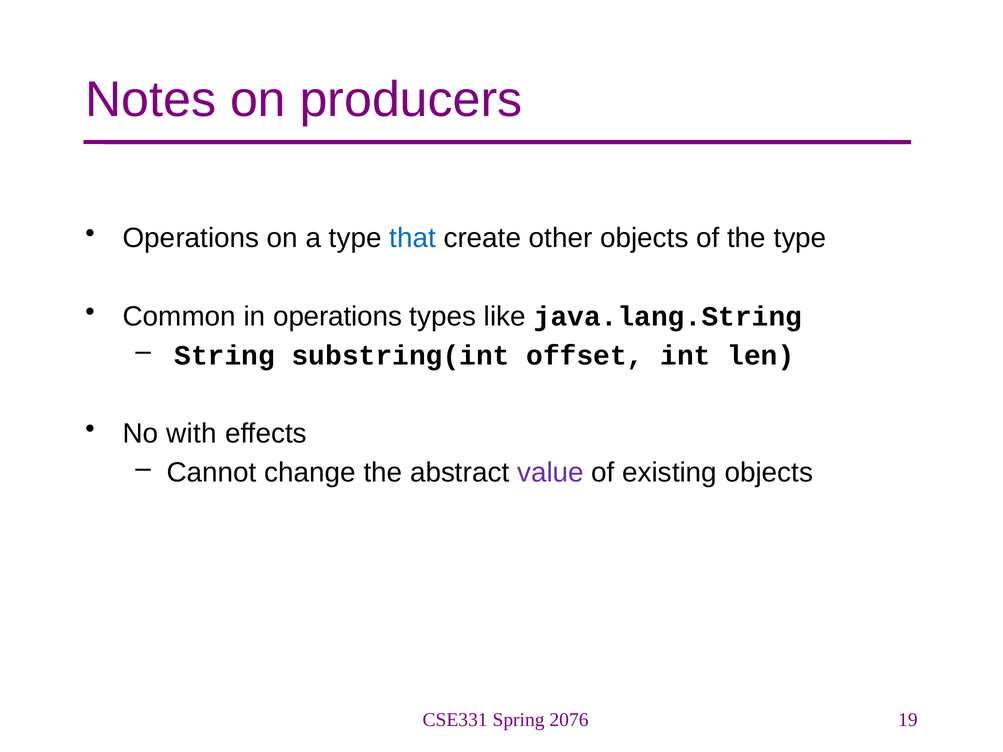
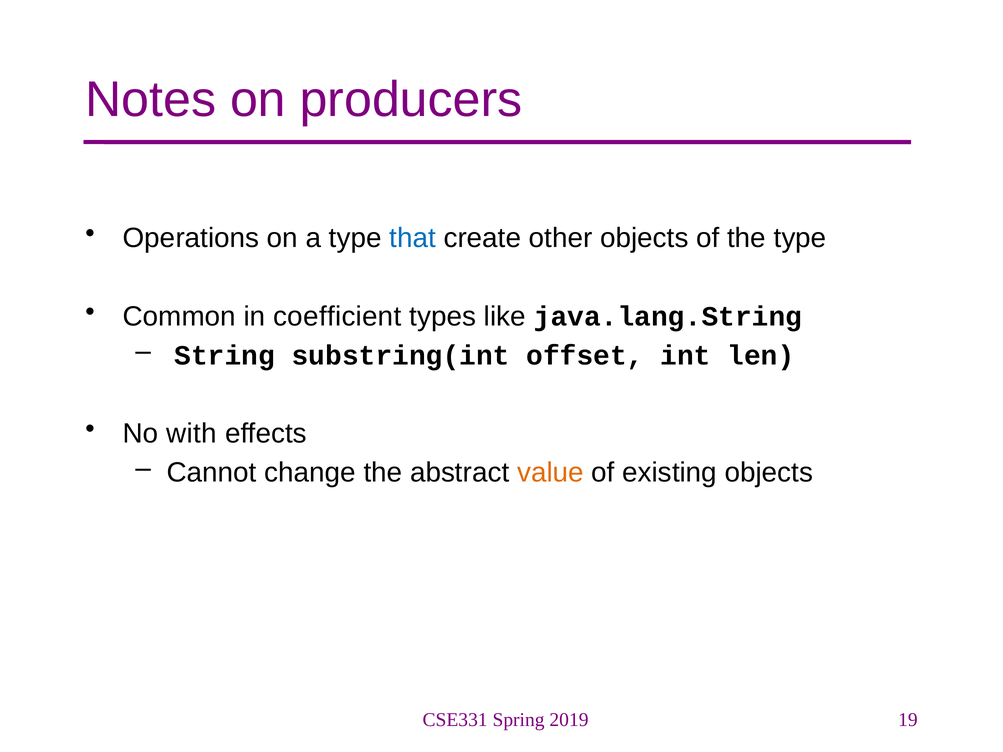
in operations: operations -> coefficient
value colour: purple -> orange
2076: 2076 -> 2019
